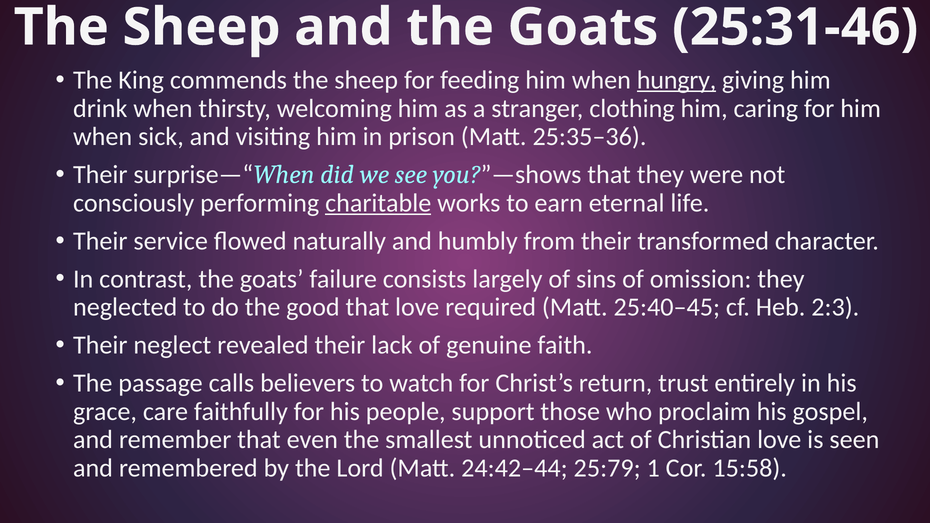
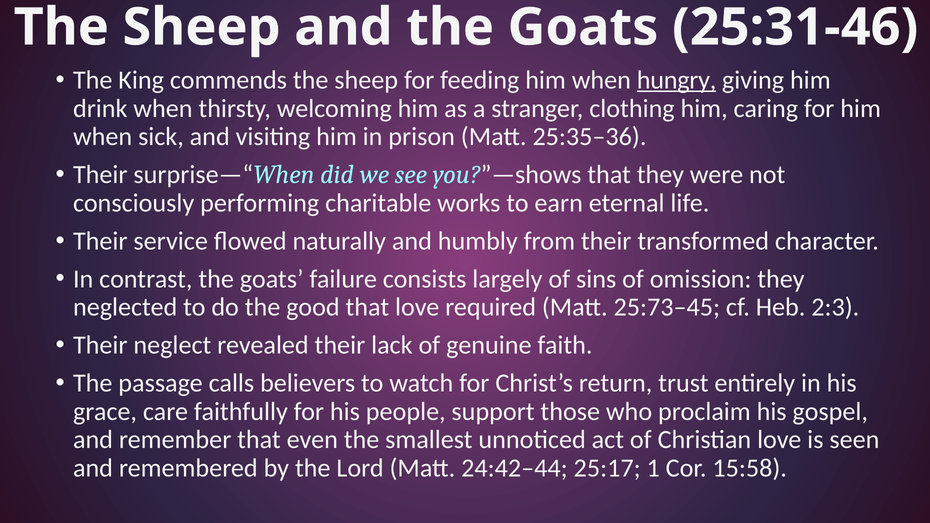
charitable underline: present -> none
25:40–45: 25:40–45 -> 25:73–45
25:79: 25:79 -> 25:17
